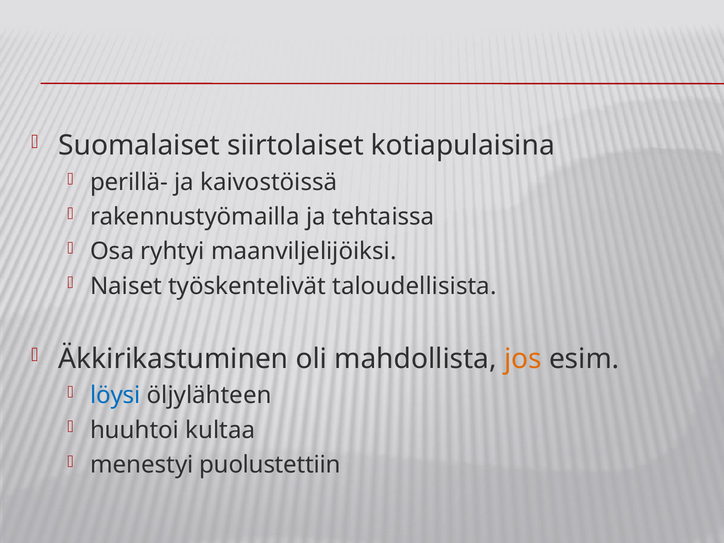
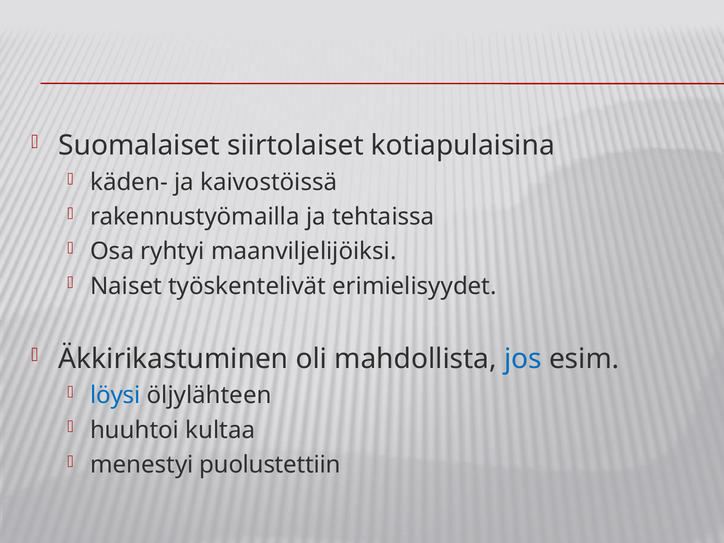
perillä-: perillä- -> käden-
taloudellisista: taloudellisista -> erimielisyydet
jos colour: orange -> blue
